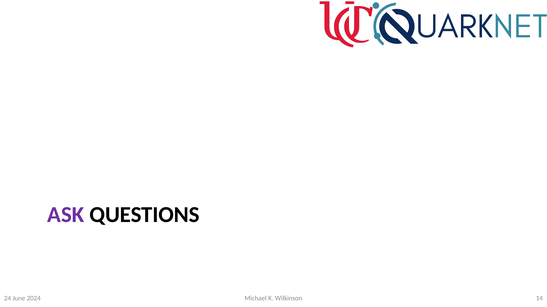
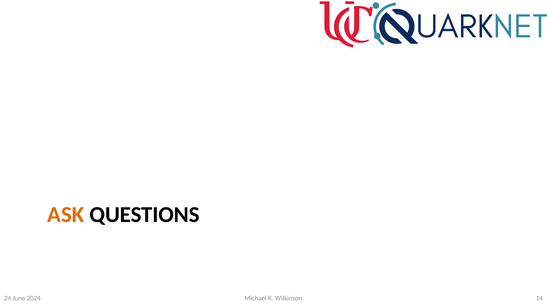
ASK colour: purple -> orange
